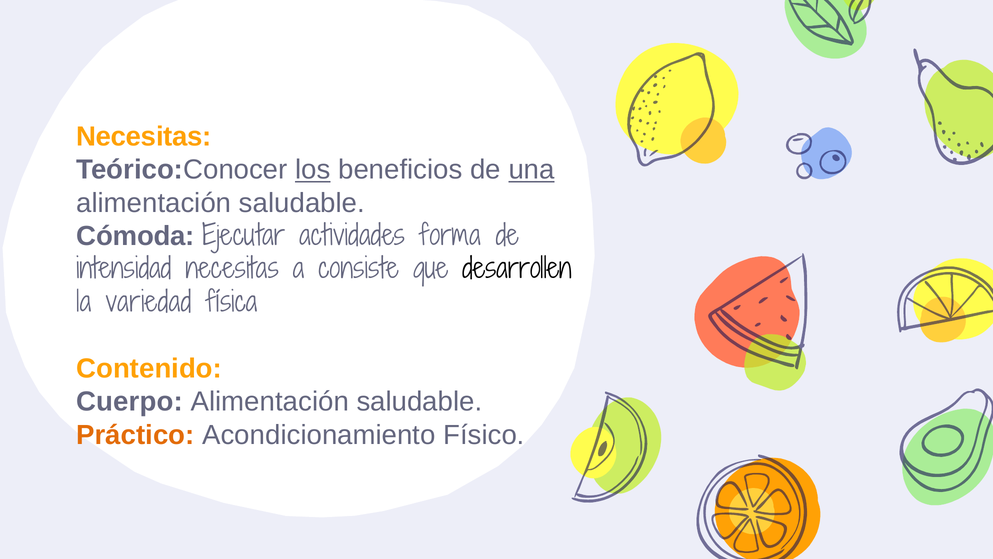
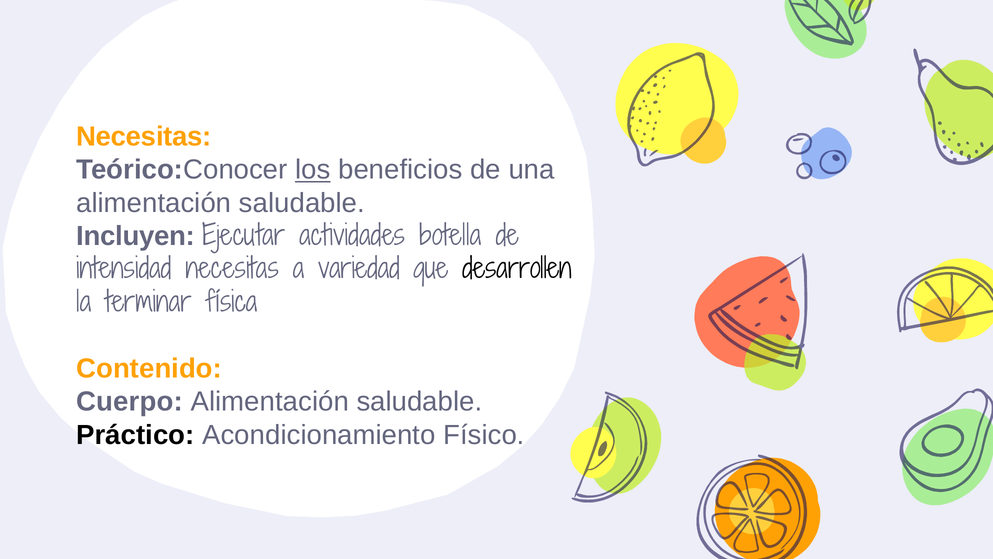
una underline: present -> none
Cómoda: Cómoda -> Incluyen
forma: forma -> botella
consiste: consiste -> variedad
variedad: variedad -> terminar
Práctico colour: orange -> black
